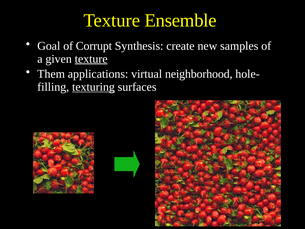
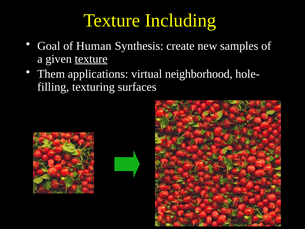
Ensemble: Ensemble -> Including
Corrupt: Corrupt -> Human
texturing underline: present -> none
